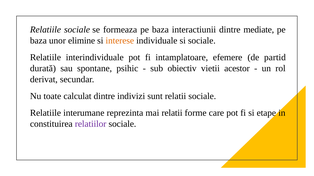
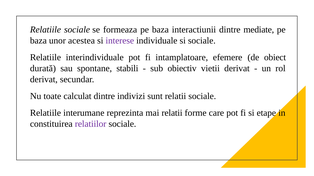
elimine: elimine -> acestea
interese colour: orange -> purple
partid: partid -> obiect
psihic: psihic -> stabili
vietii acestor: acestor -> derivat
